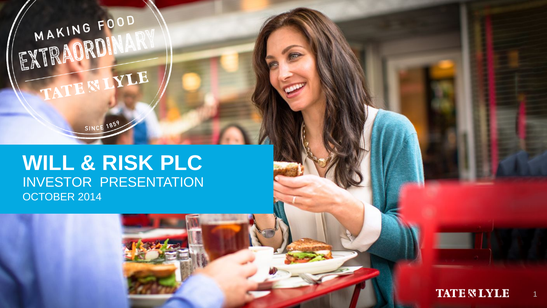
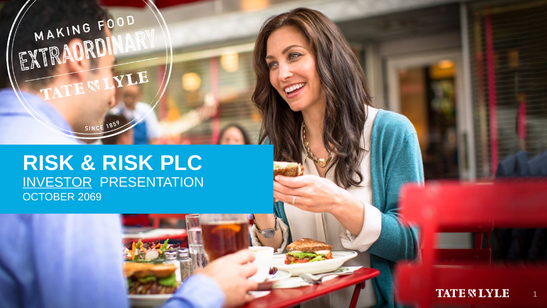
WILL at (49, 163): WILL -> RISK
INVESTOR underline: none -> present
2014: 2014 -> 2069
